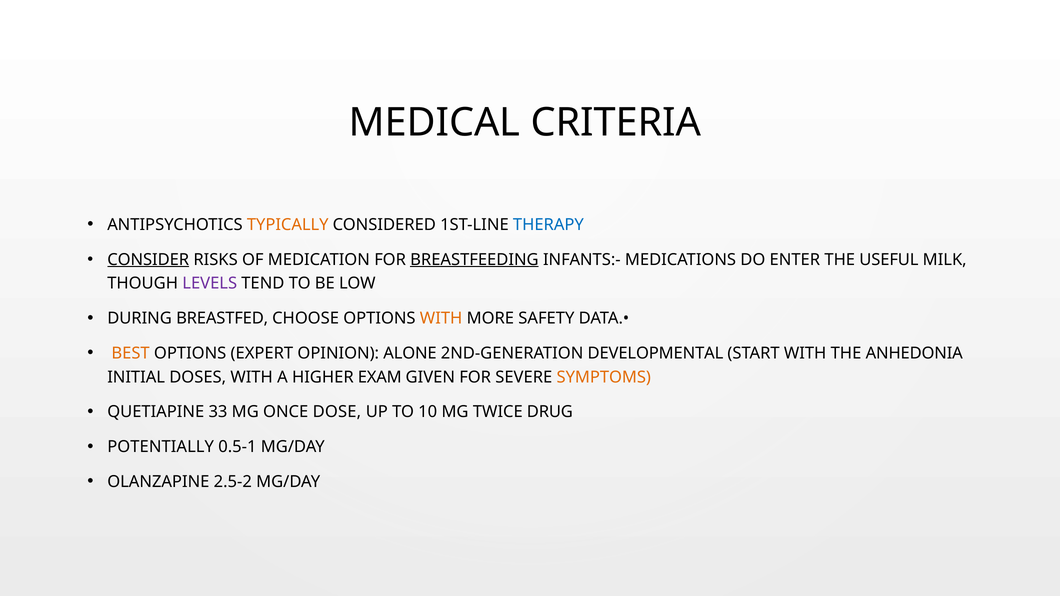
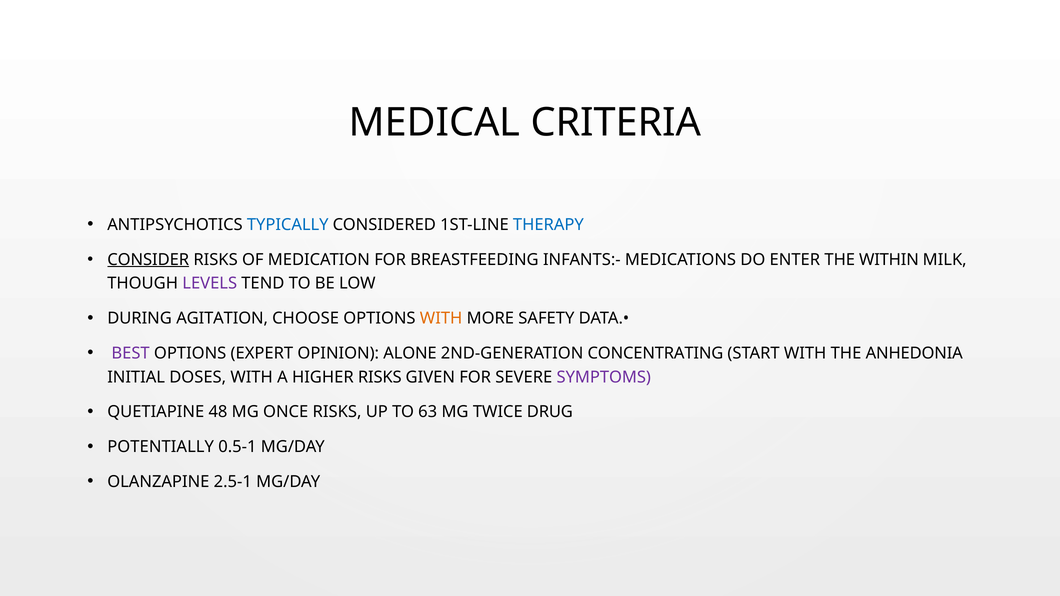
TYPICALLY colour: orange -> blue
BREASTFEEDING underline: present -> none
USEFUL: USEFUL -> WITHIN
BREASTFED: BREASTFED -> AGITATION
BEST colour: orange -> purple
DEVELOPMENTAL: DEVELOPMENTAL -> CONCENTRATING
HIGHER EXAM: EXAM -> RISKS
SYMPTOMS colour: orange -> purple
33: 33 -> 48
ONCE DOSE: DOSE -> RISKS
10: 10 -> 63
2.5-2: 2.5-2 -> 2.5-1
